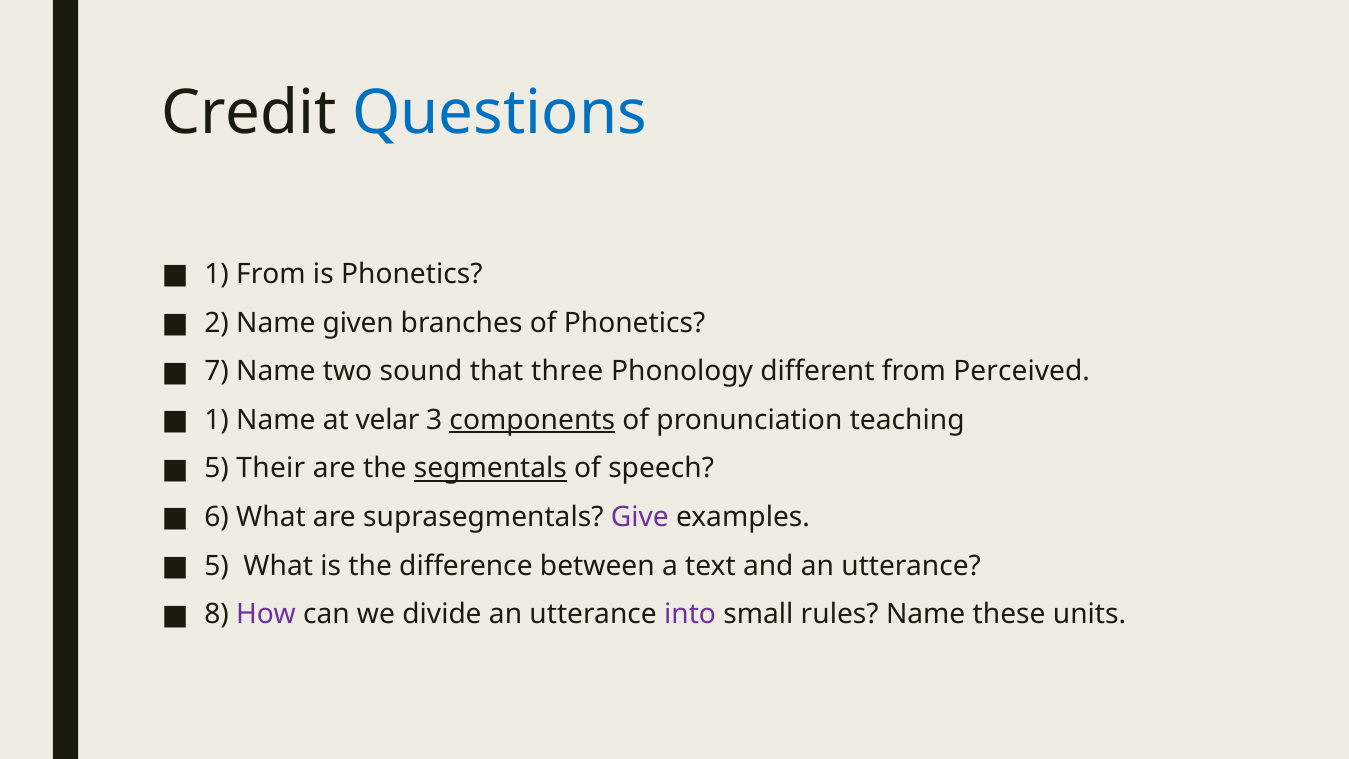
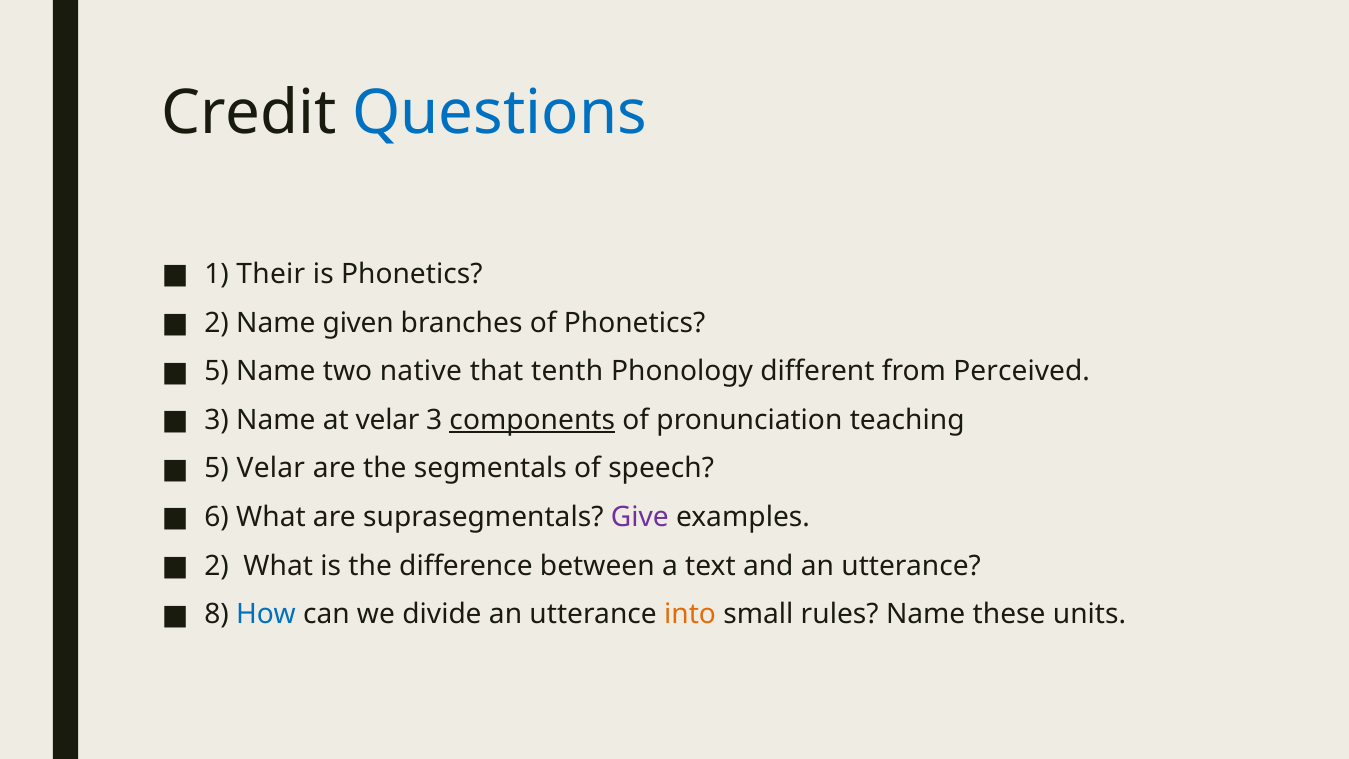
1 From: From -> Their
7 at (217, 371): 7 -> 5
sound: sound -> native
three: three -> tenth
1 at (217, 420): 1 -> 3
5 Their: Their -> Velar
segmentals underline: present -> none
5 at (217, 566): 5 -> 2
How colour: purple -> blue
into colour: purple -> orange
